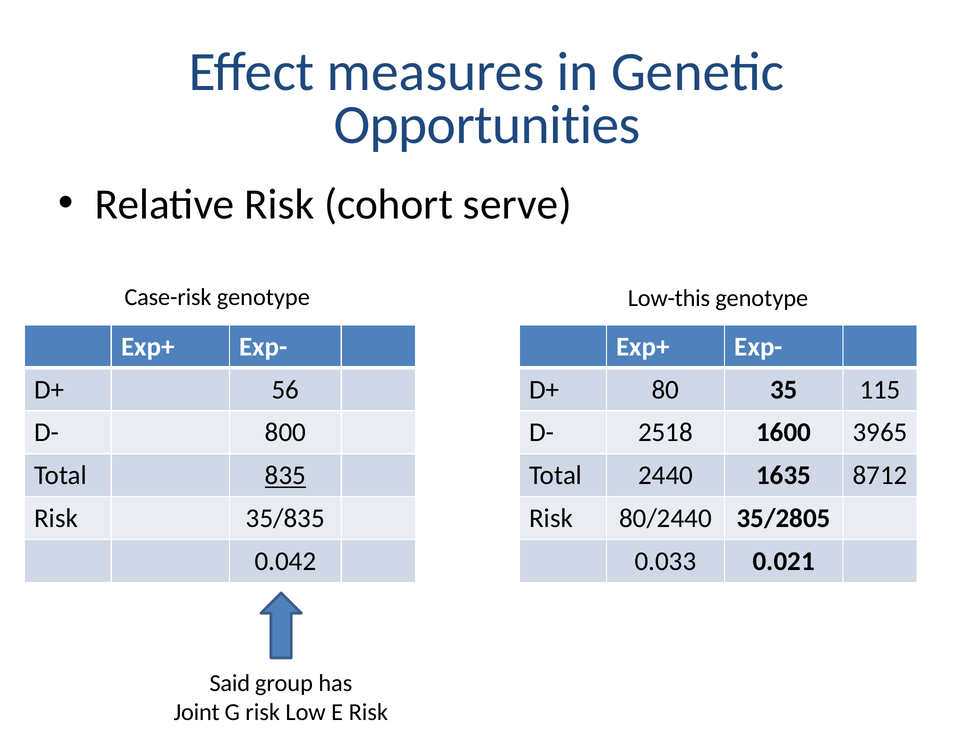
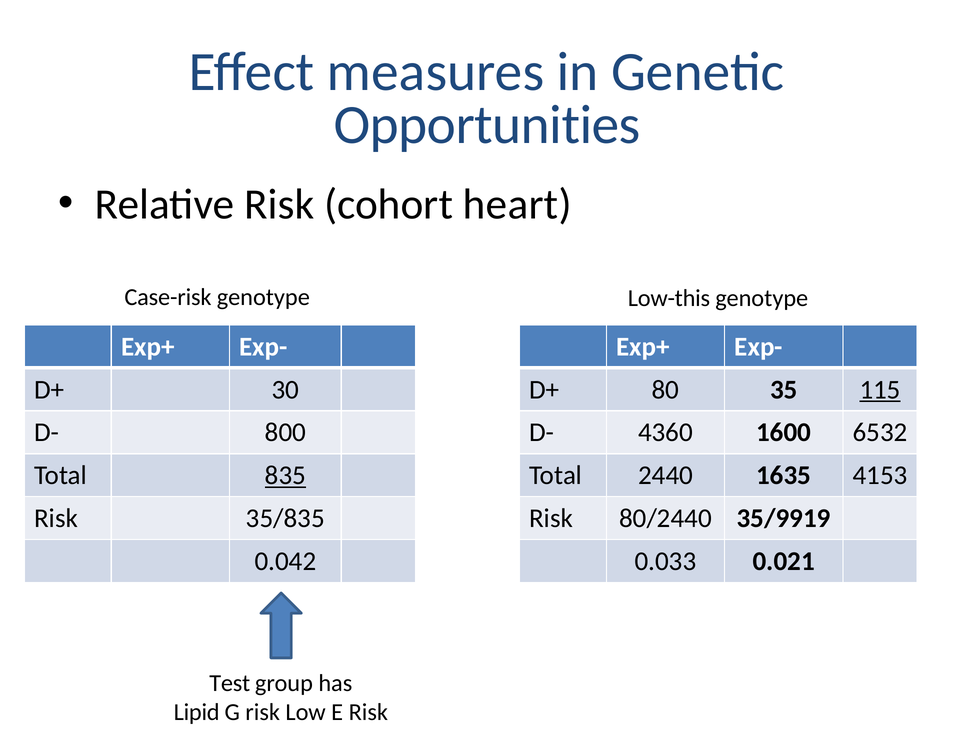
serve: serve -> heart
56: 56 -> 30
115 underline: none -> present
2518: 2518 -> 4360
3965: 3965 -> 6532
8712: 8712 -> 4153
35/2805: 35/2805 -> 35/9919
Said: Said -> Test
Joint: Joint -> Lipid
